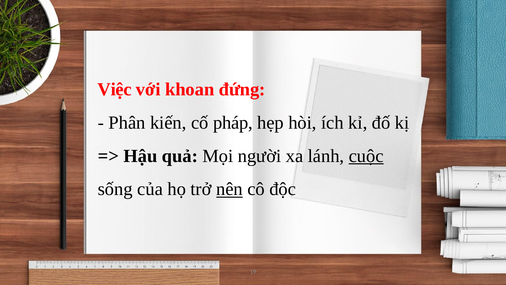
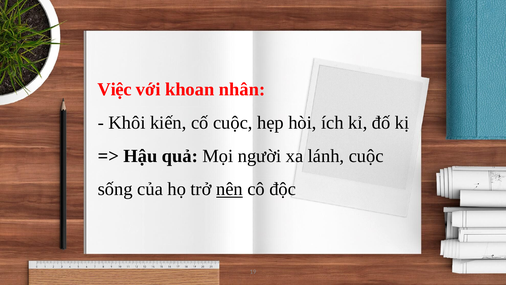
đứng: đứng -> nhân
Phân: Phân -> Khôi
cố pháp: pháp -> cuộc
cuộc at (366, 156) underline: present -> none
